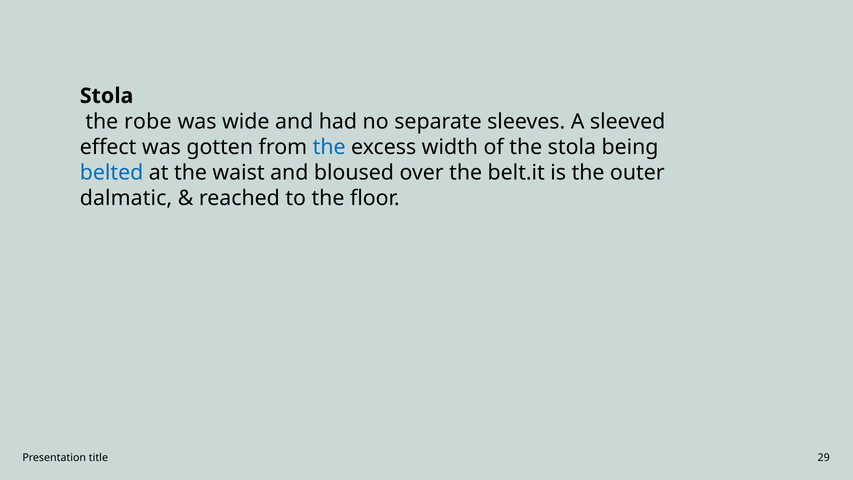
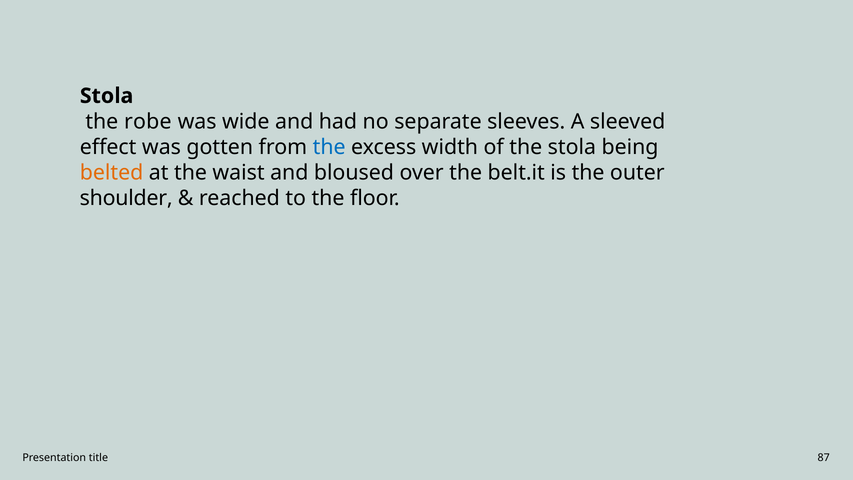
belted colour: blue -> orange
dalmatic: dalmatic -> shoulder
29: 29 -> 87
